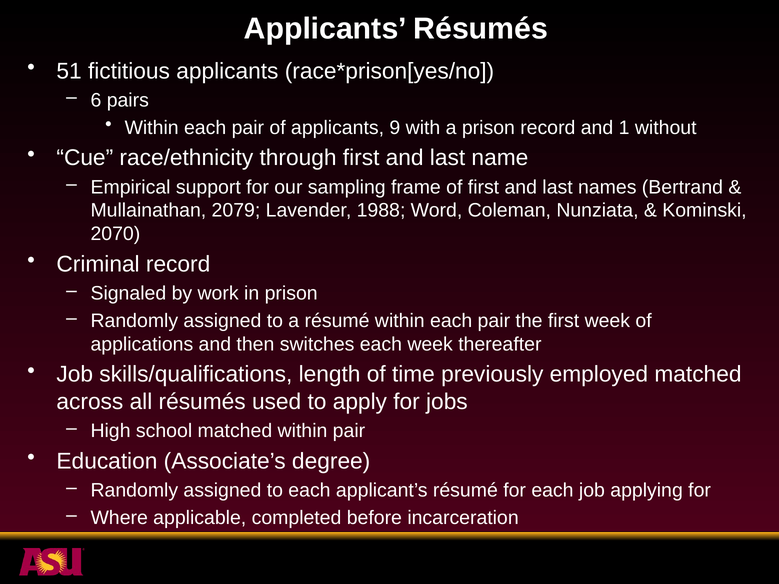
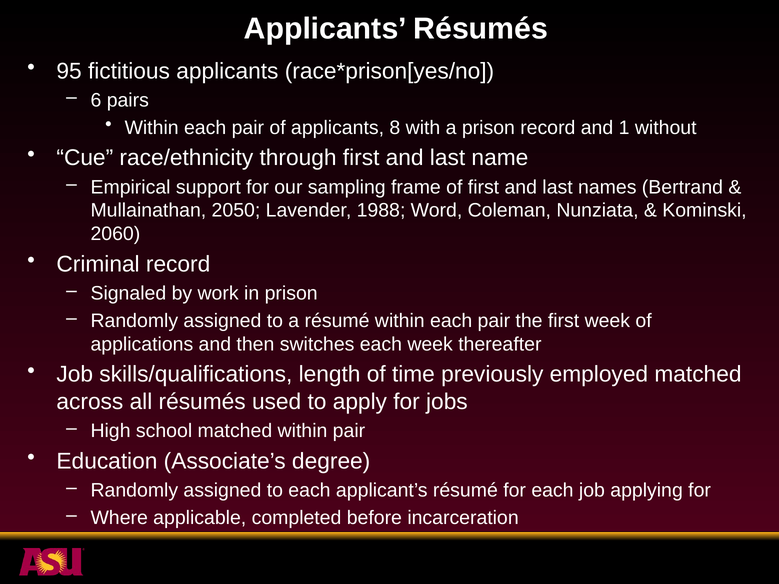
51: 51 -> 95
9: 9 -> 8
2079: 2079 -> 2050
2070: 2070 -> 2060
